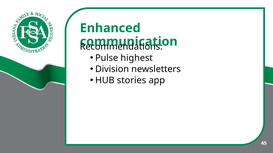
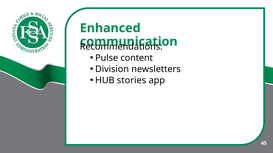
highest: highest -> content
